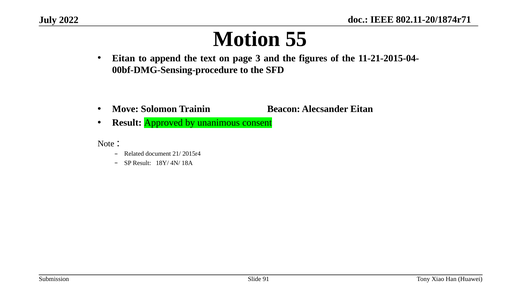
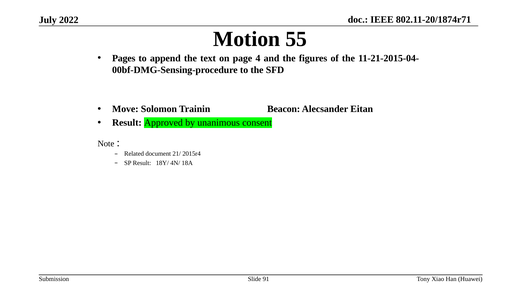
Eitan at (124, 58): Eitan -> Pages
3: 3 -> 4
